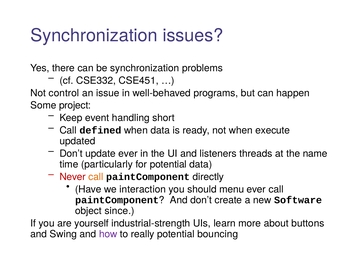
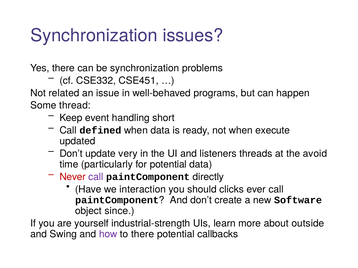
control: control -> related
project: project -> thread
update ever: ever -> very
name: name -> avoid
call at (96, 177) colour: orange -> purple
menu: menu -> clicks
buttons: buttons -> outside
to really: really -> there
bouncing: bouncing -> callbacks
